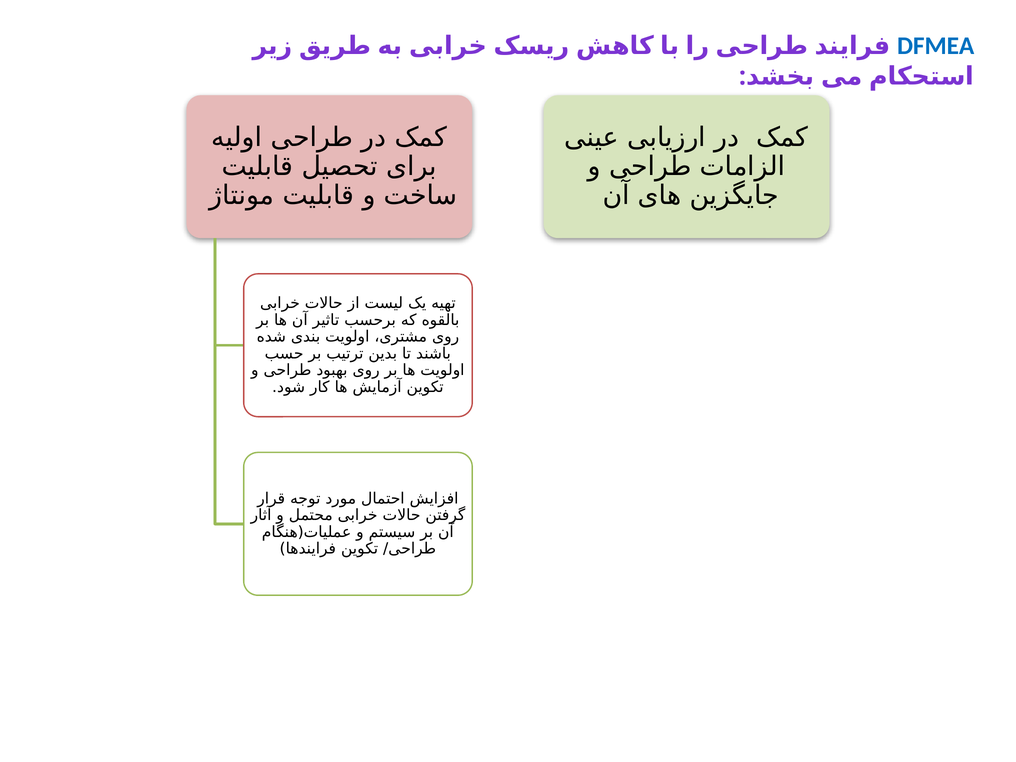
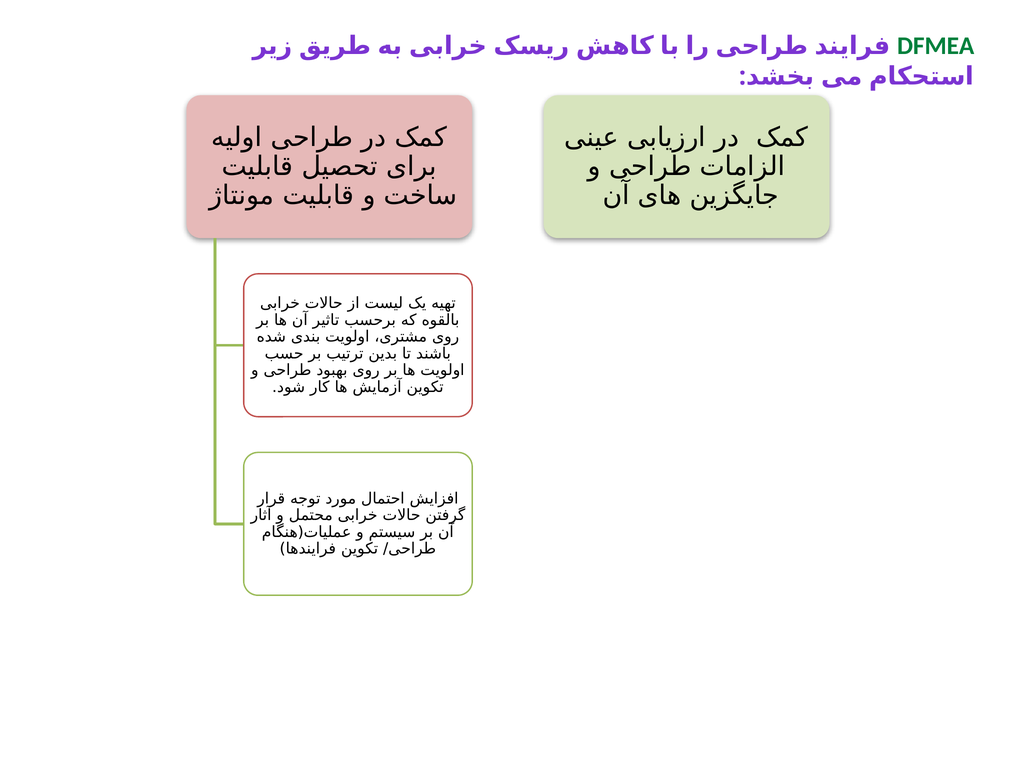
DFMEA colour: blue -> green
